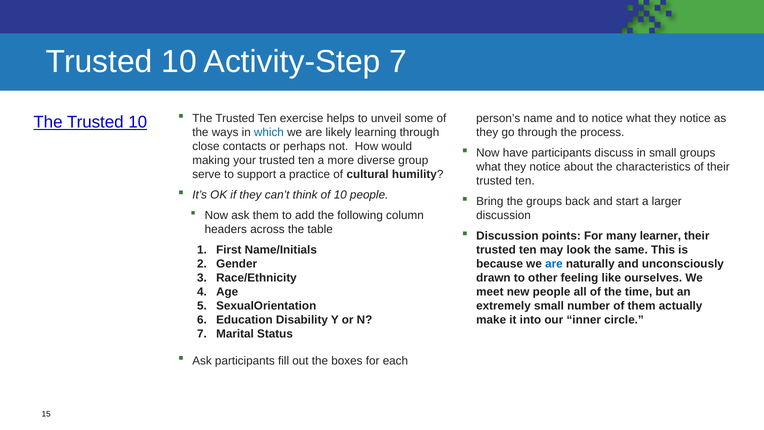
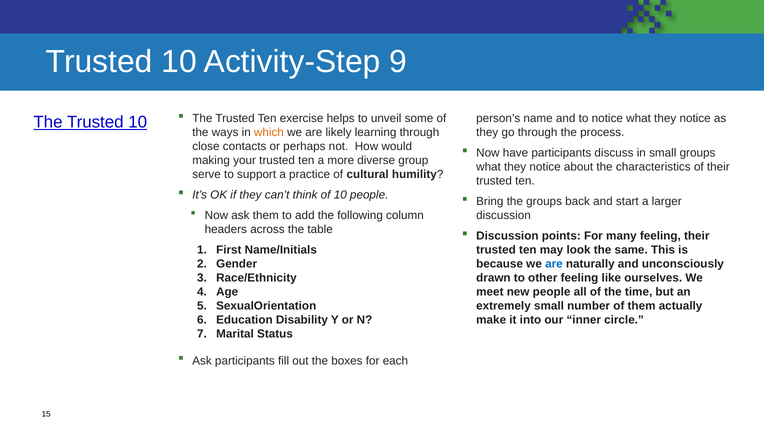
Activity-Step 7: 7 -> 9
which colour: blue -> orange
many learner: learner -> feeling
